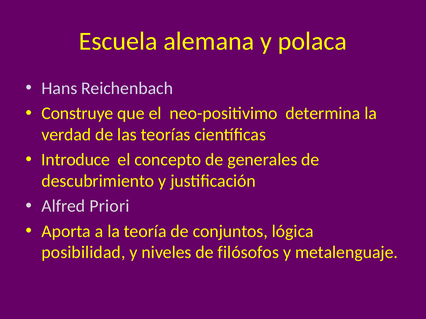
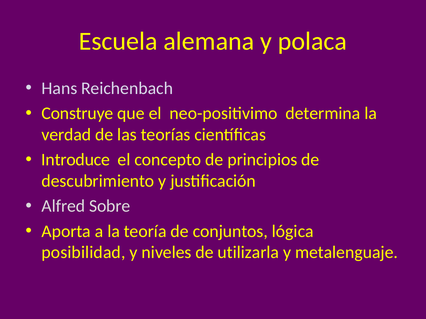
generales: generales -> principios
Priori: Priori -> Sobre
filósofos: filósofos -> utilizarla
